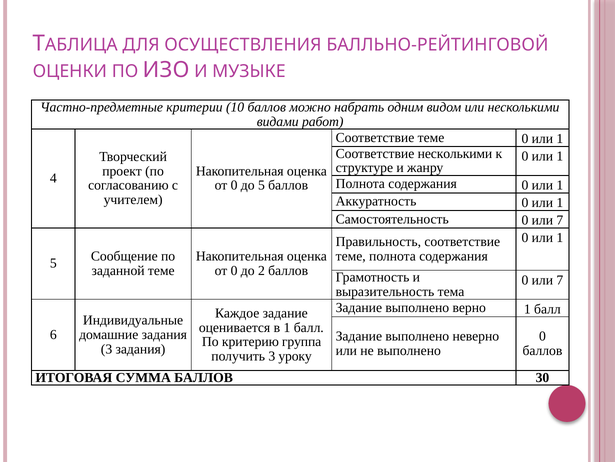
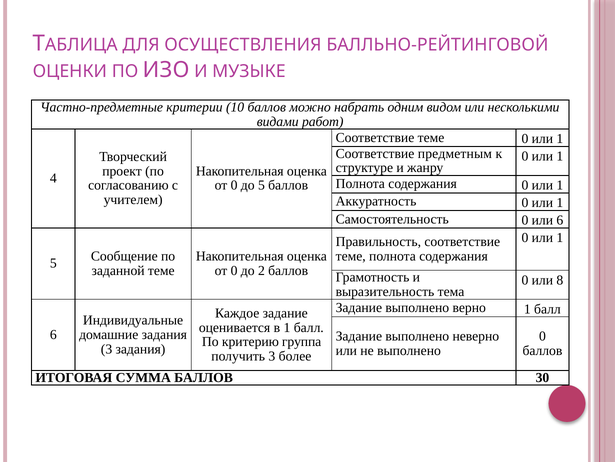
Соответствие несколькими: несколькими -> предметным
Самостоятельность 0 или 7: 7 -> 6
7 at (560, 280): 7 -> 8
уроку: уроку -> более
